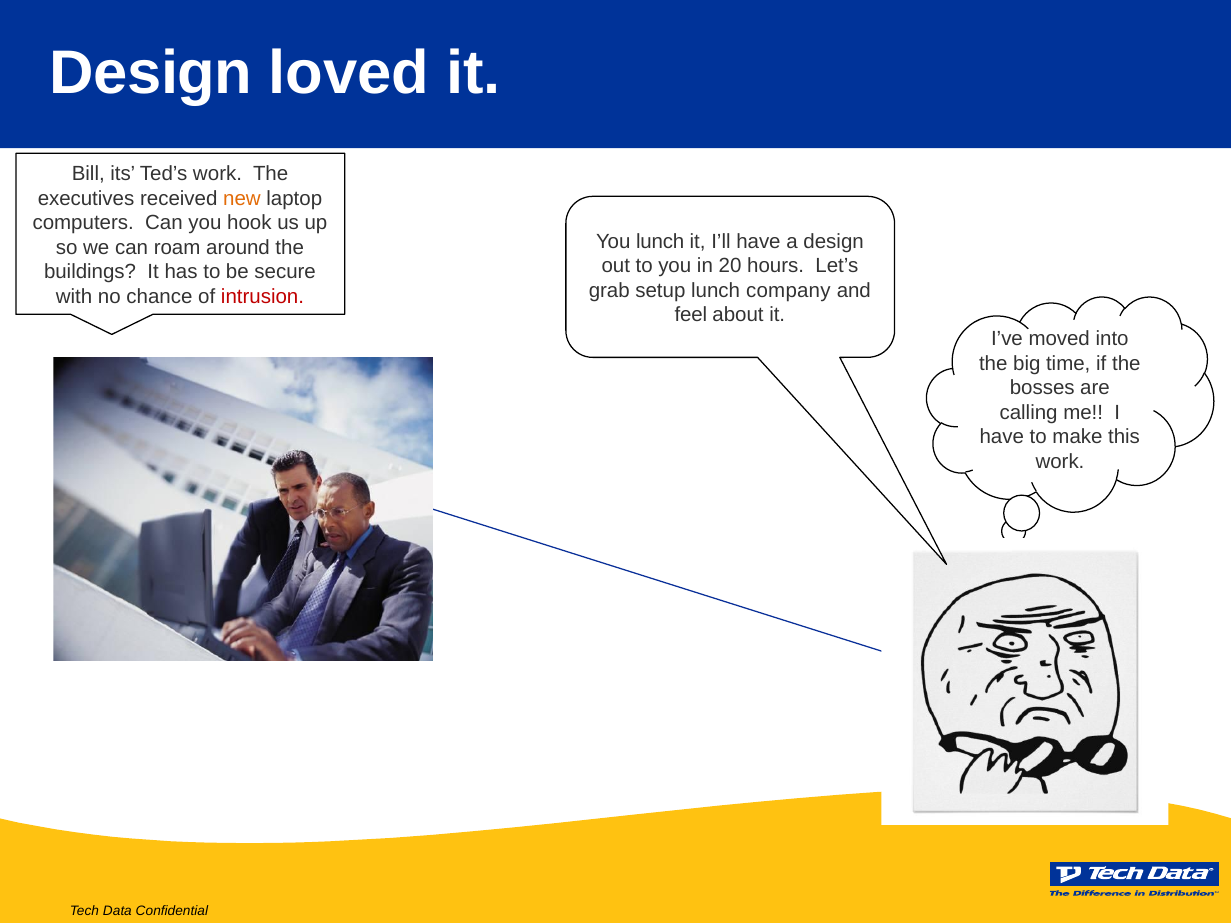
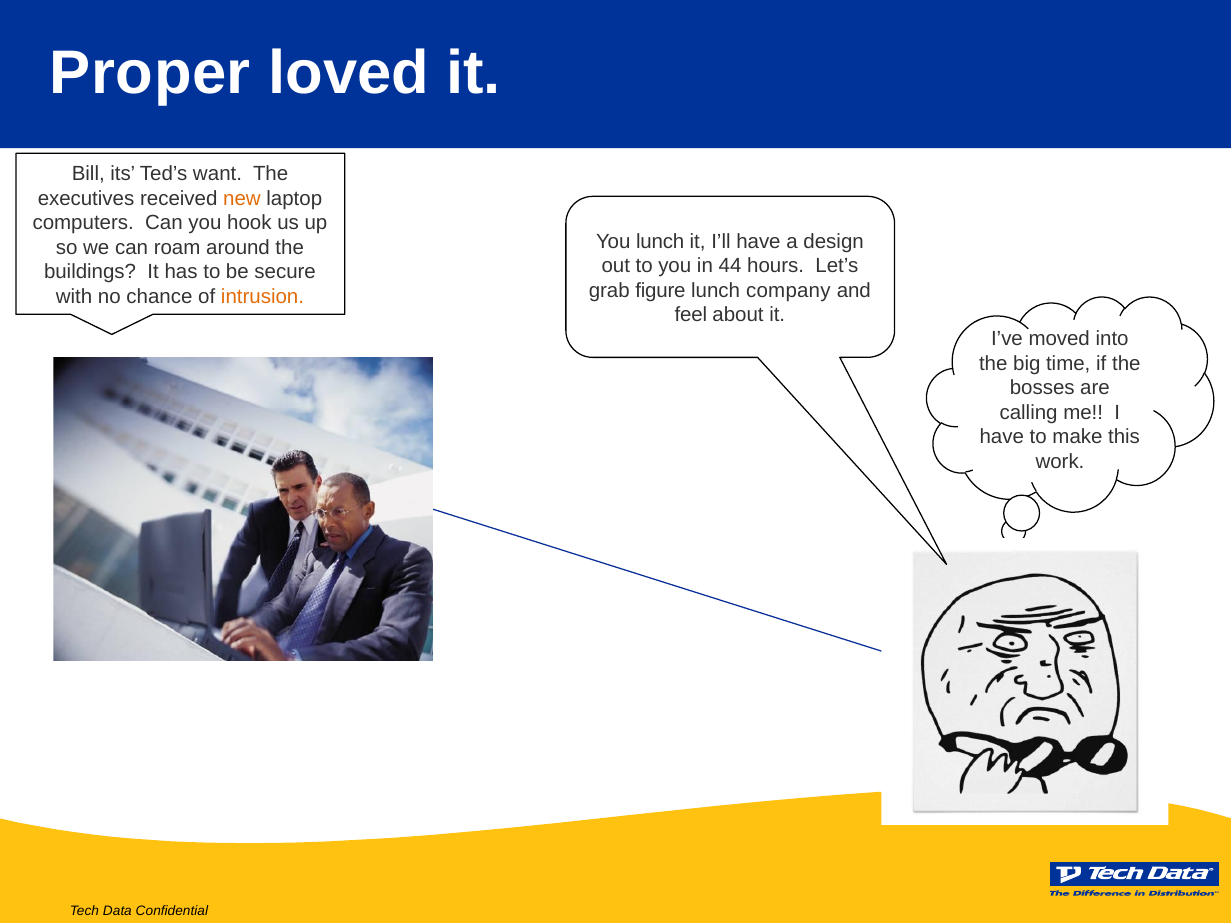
Design at (151, 74): Design -> Proper
Ted’s work: work -> want
20: 20 -> 44
setup: setup -> figure
intrusion colour: red -> orange
